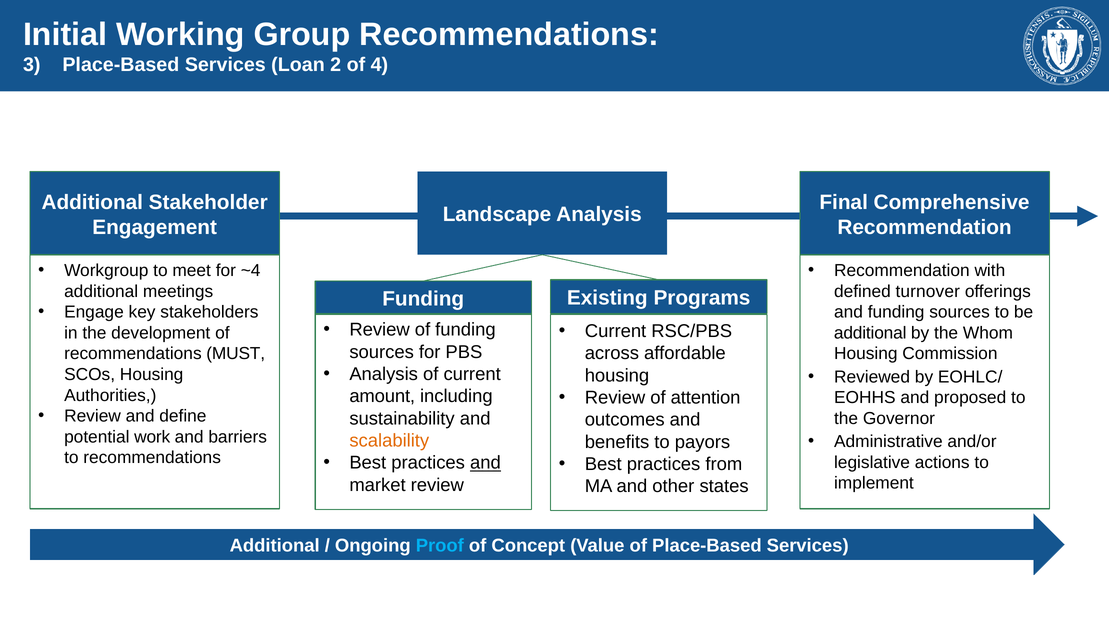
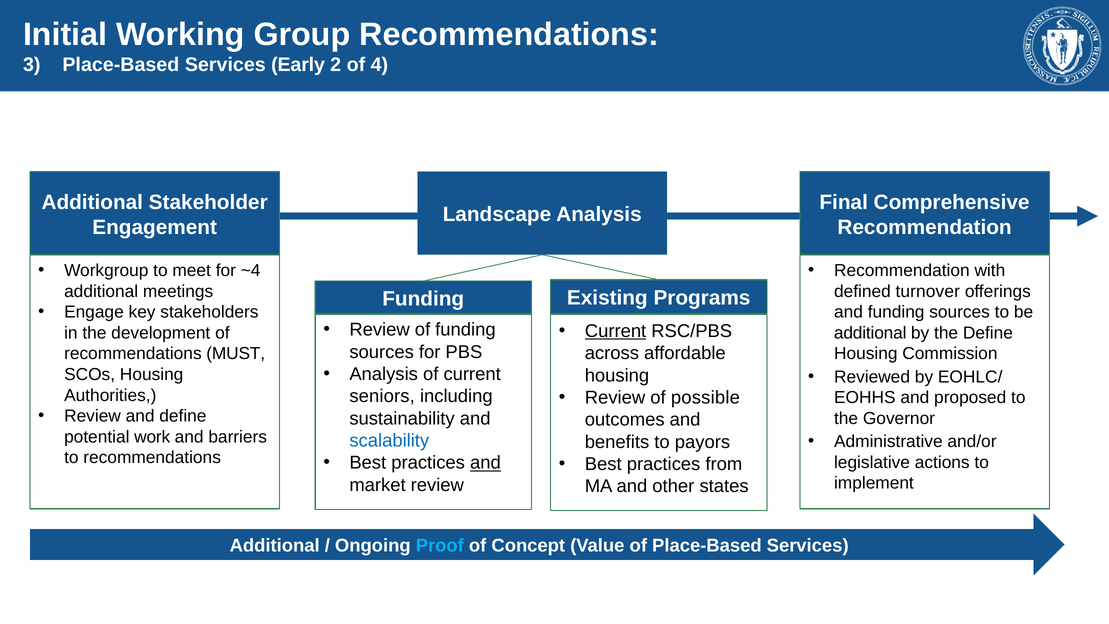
Loan: Loan -> Early
Current at (616, 331) underline: none -> present
the Whom: Whom -> Define
amount: amount -> seniors
attention: attention -> possible
scalability colour: orange -> blue
